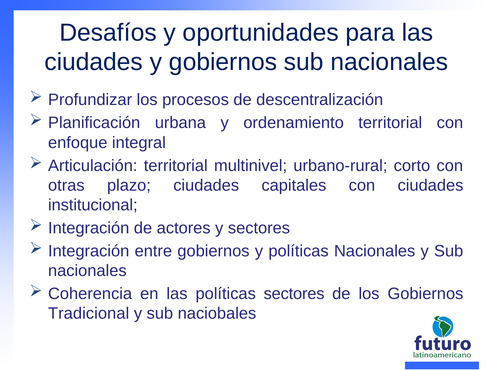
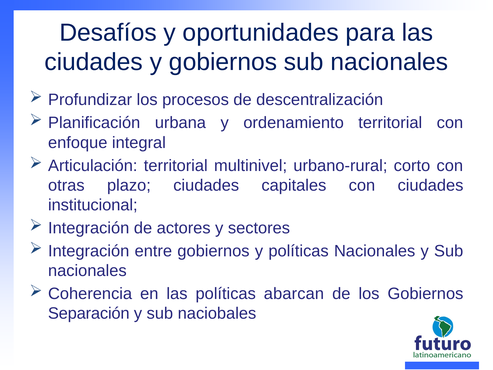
políticas sectores: sectores -> abarcan
Tradicional: Tradicional -> Separación
